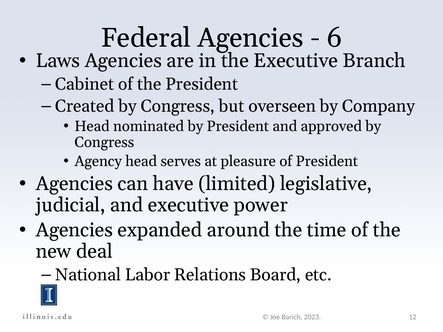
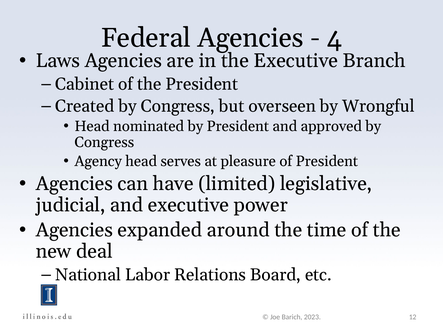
6: 6 -> 4
Company: Company -> Wrongful
